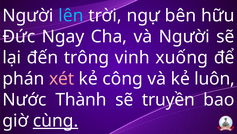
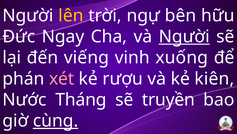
lên colour: light blue -> yellow
Người at (184, 36) underline: none -> present
trông: trông -> viếng
công: công -> rượu
luôn: luôn -> kiên
Thành: Thành -> Tháng
